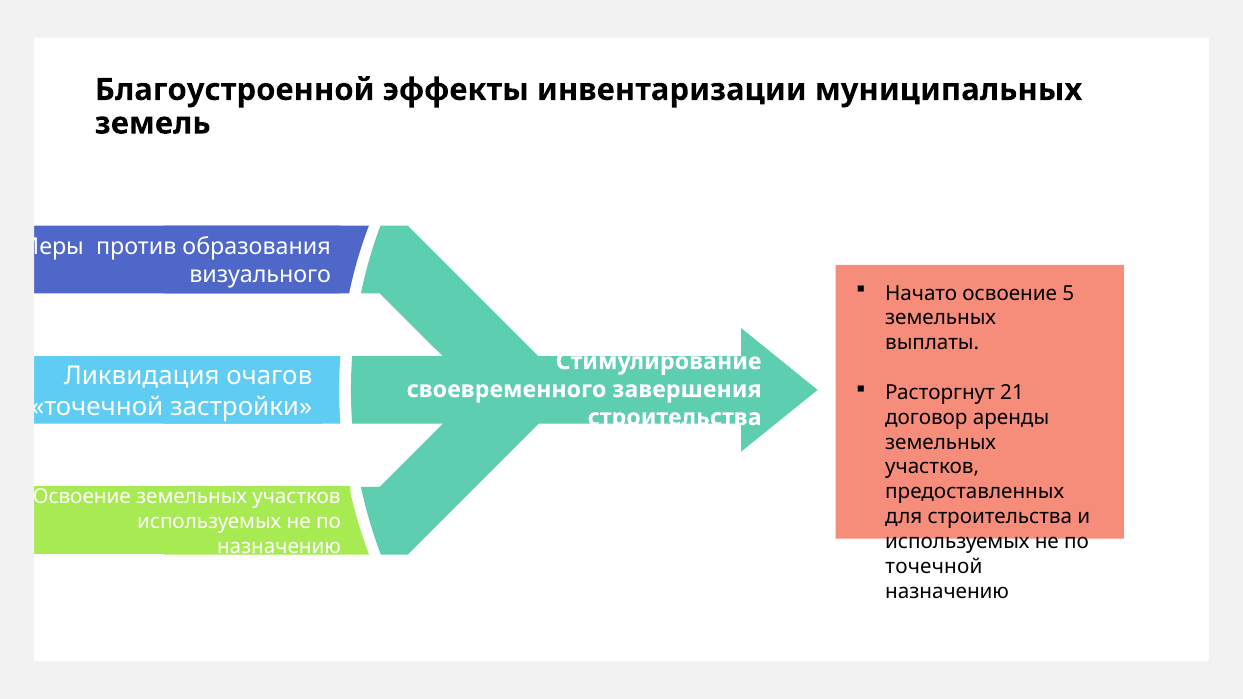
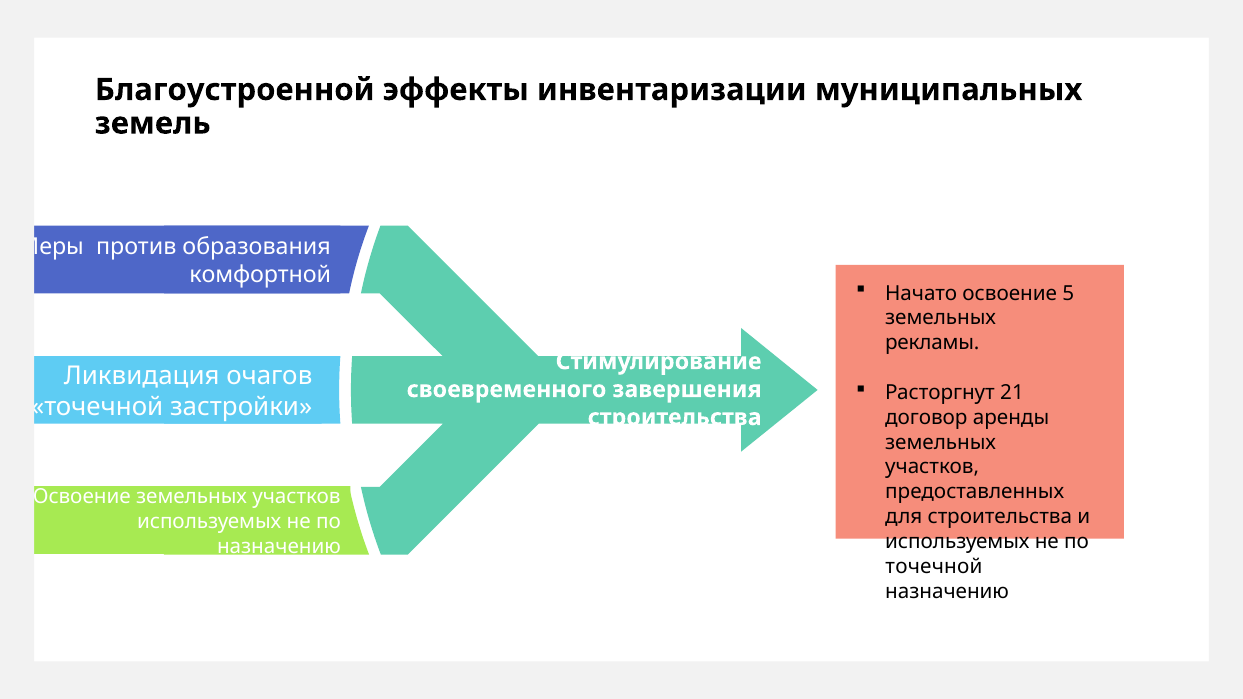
визуального: визуального -> комфортной
выплаты: выплаты -> рекламы
